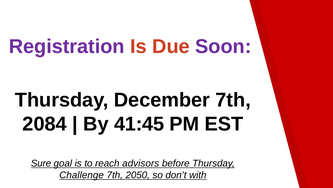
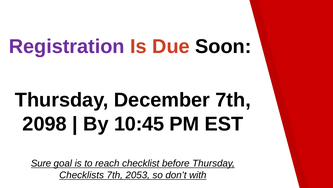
Soon colour: purple -> black
2084: 2084 -> 2098
41:45: 41:45 -> 10:45
advisors: advisors -> checklist
Challenge: Challenge -> Checklists
2050: 2050 -> 2053
